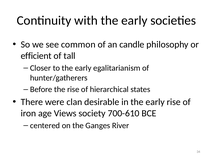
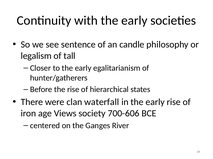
common: common -> sentence
efficient: efficient -> legalism
desirable: desirable -> waterfall
700-610: 700-610 -> 700-606
